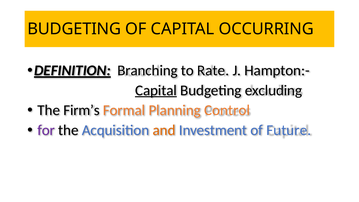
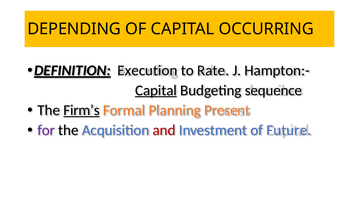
BUDGETING at (74, 29): BUDGETING -> DEPENDING
Branching: Branching -> Execution
excluding: excluding -> sequence
Firm’s underline: none -> present
Control: Control -> Present
and colour: orange -> red
